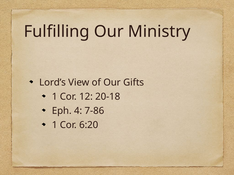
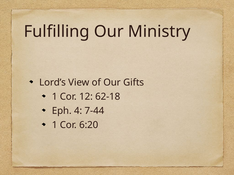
20-18: 20-18 -> 62-18
7-86: 7-86 -> 7-44
